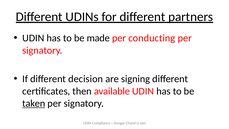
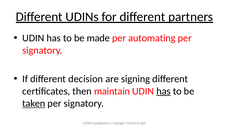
conducting: conducting -> automating
available: available -> maintain
has at (163, 91) underline: none -> present
